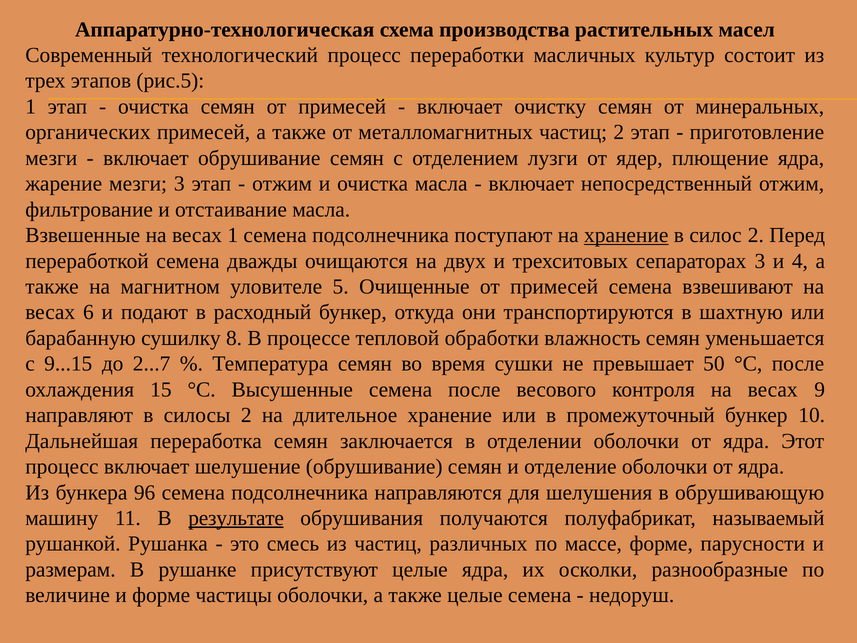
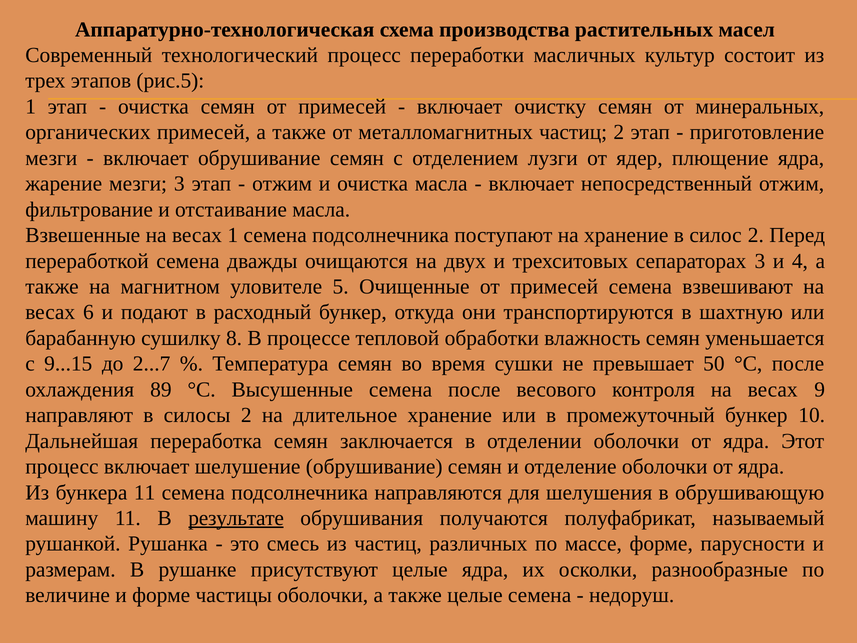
хранение at (626, 235) underline: present -> none
15: 15 -> 89
бункера 96: 96 -> 11
